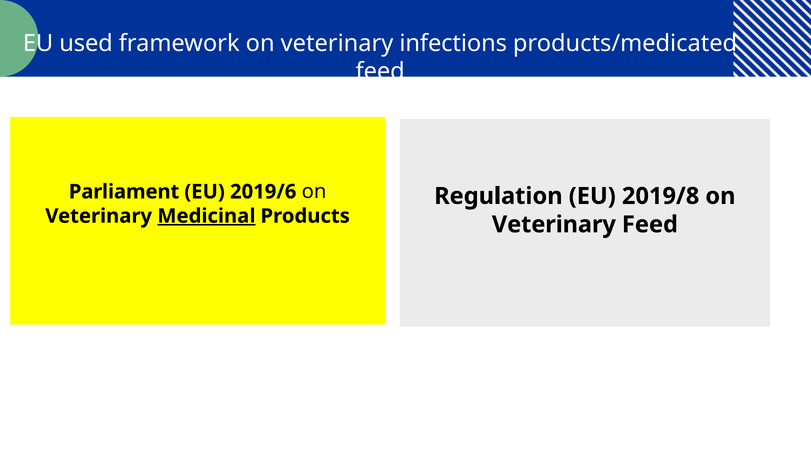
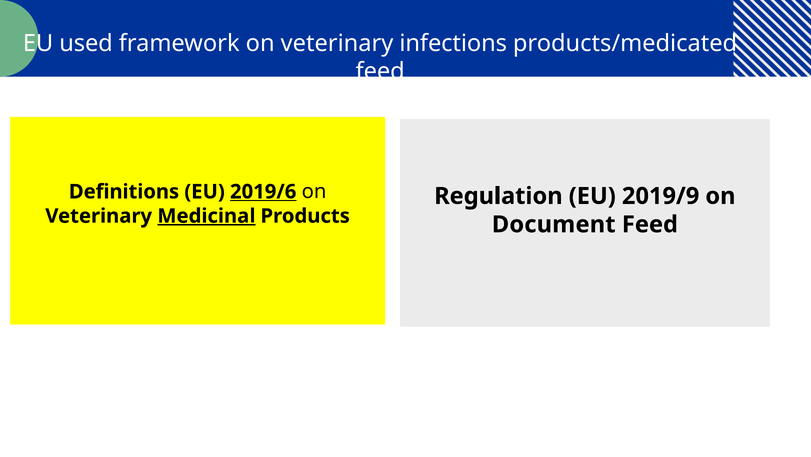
Parliament: Parliament -> Definitions
2019/6 underline: none -> present
2019/8: 2019/8 -> 2019/9
Veterinary at (554, 224): Veterinary -> Document
